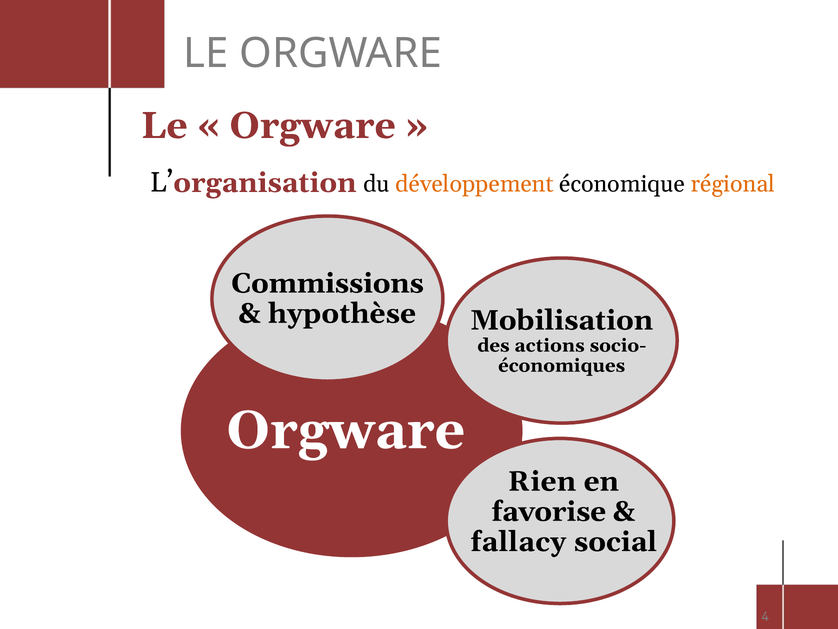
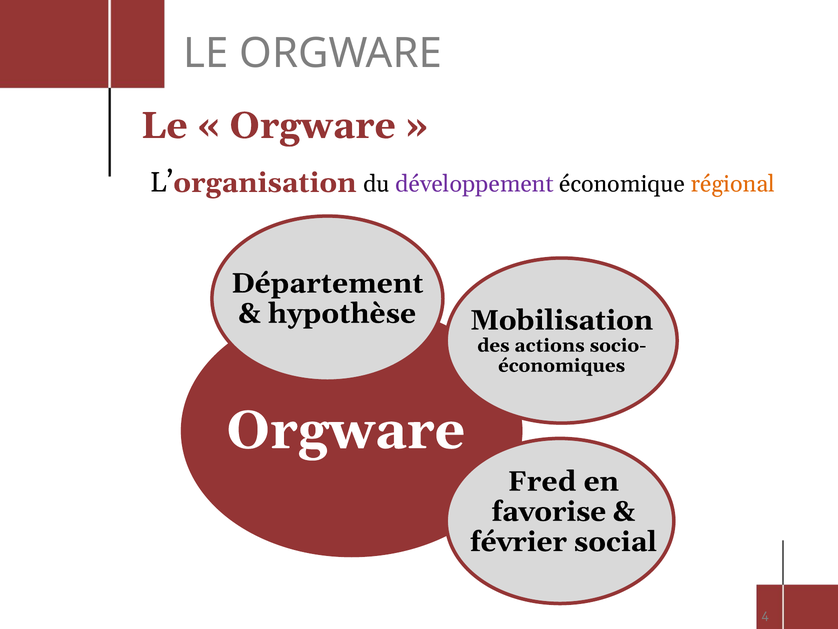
développement colour: orange -> purple
Commissions: Commissions -> Département
Rien: Rien -> Fred
fallacy: fallacy -> février
